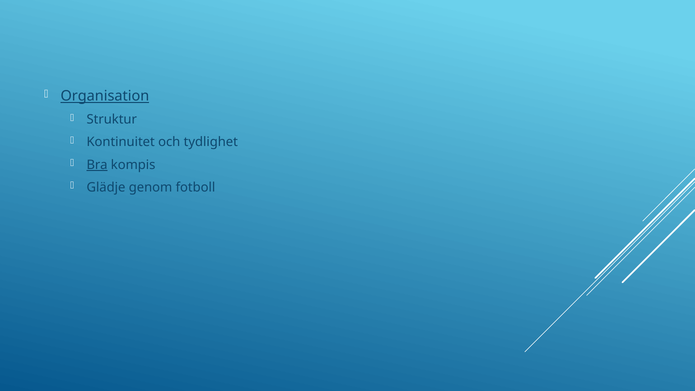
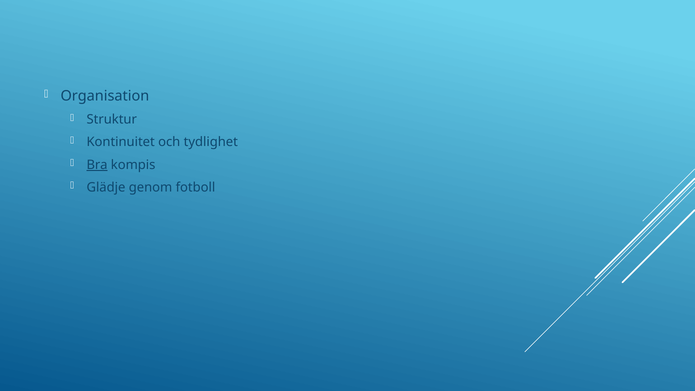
Organisation underline: present -> none
